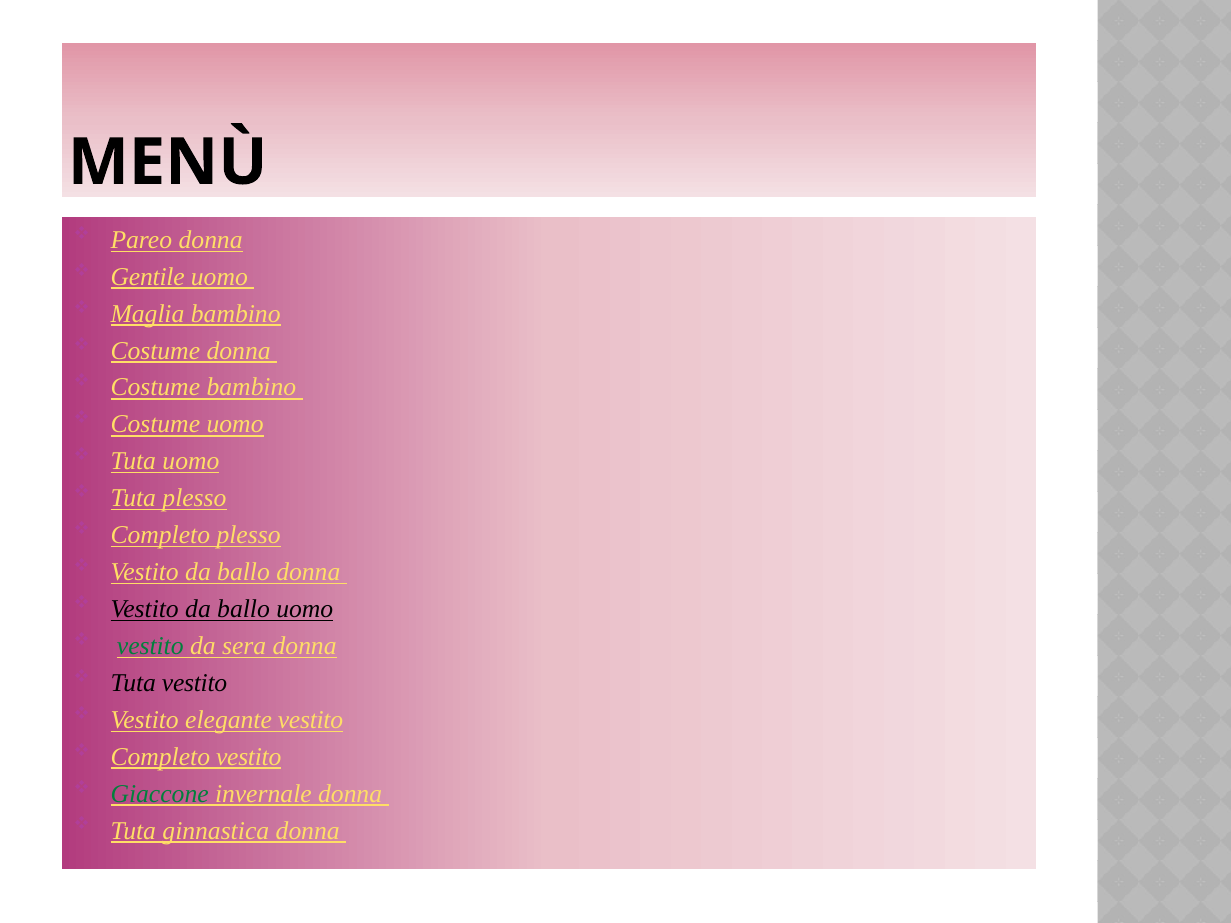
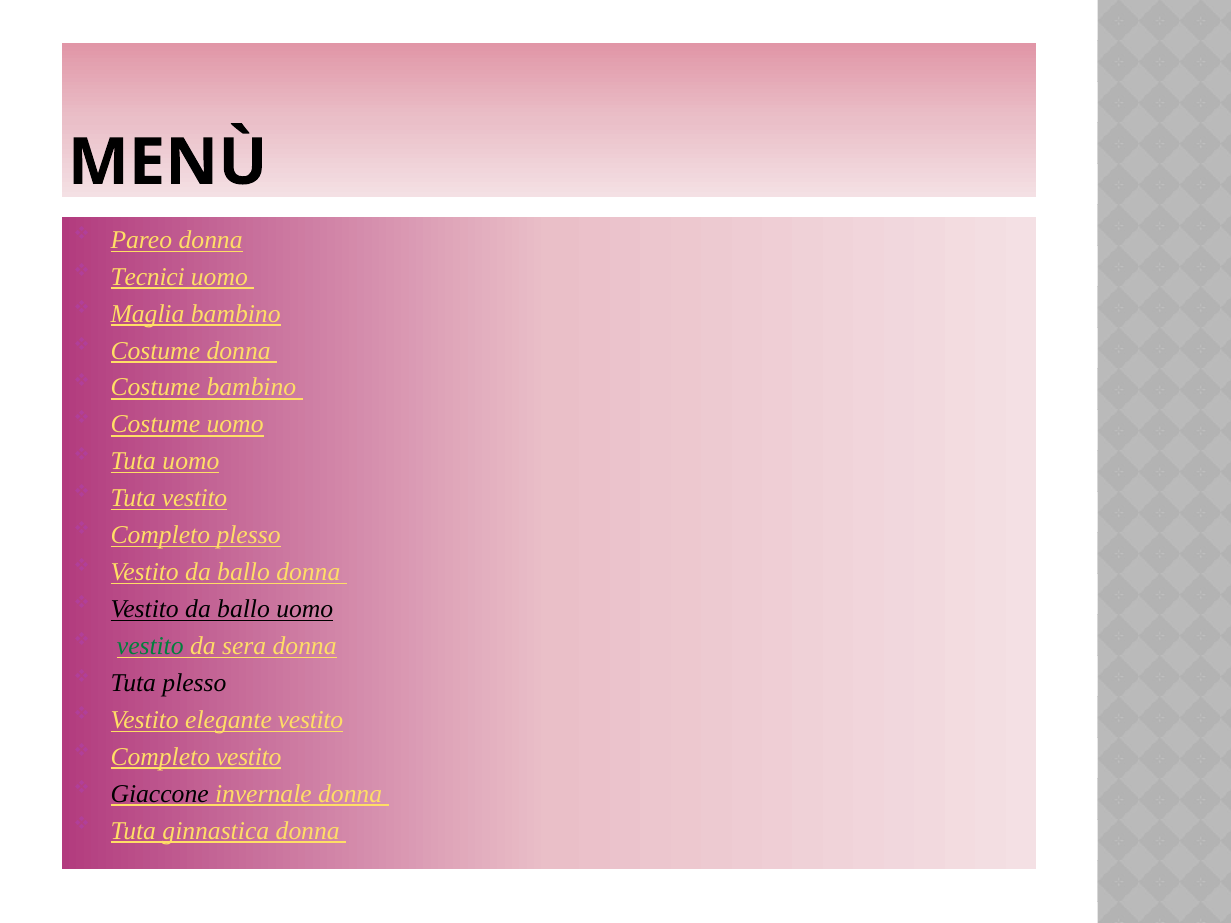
Gentile: Gentile -> Tecnici
Tuta plesso: plesso -> vestito
Tuta vestito: vestito -> plesso
Giaccone colour: green -> black
